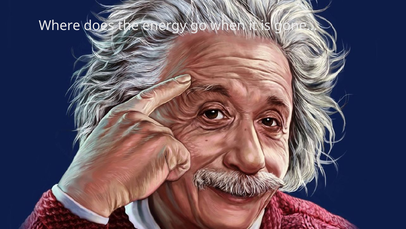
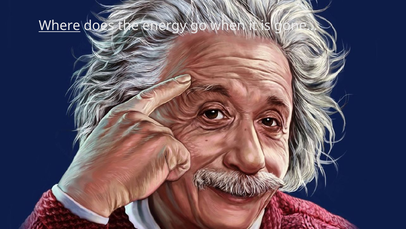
Where underline: none -> present
